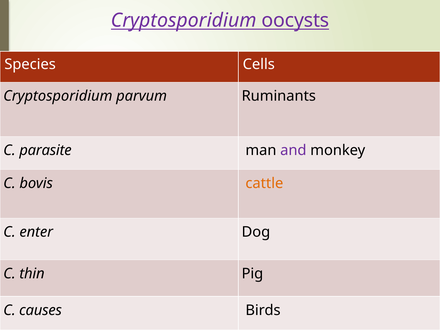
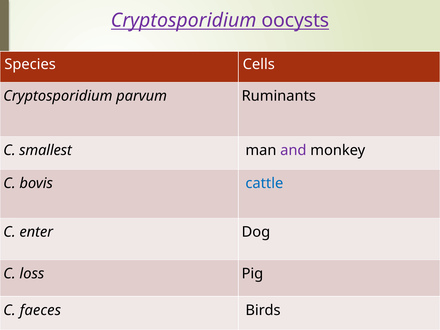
parasite: parasite -> smallest
cattle colour: orange -> blue
thin: thin -> loss
causes: causes -> faeces
